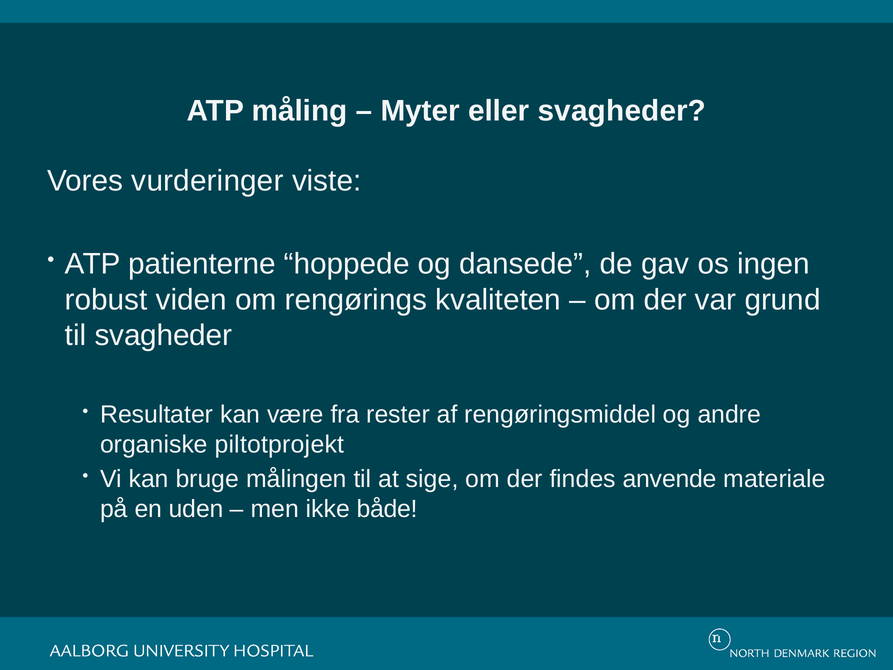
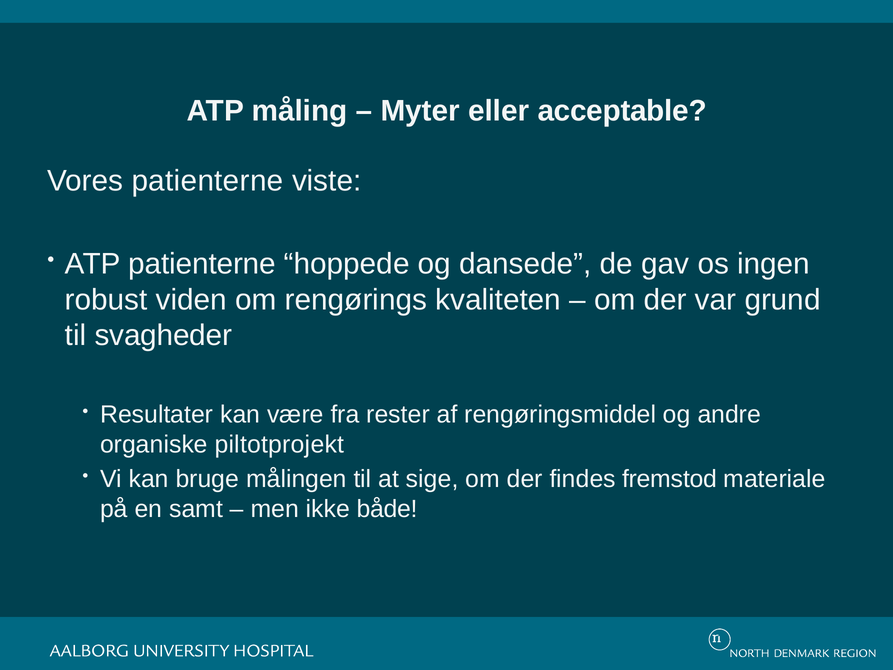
eller svagheder: svagheder -> acceptable
Vores vurderinger: vurderinger -> patienterne
anvende: anvende -> fremstod
uden: uden -> samt
